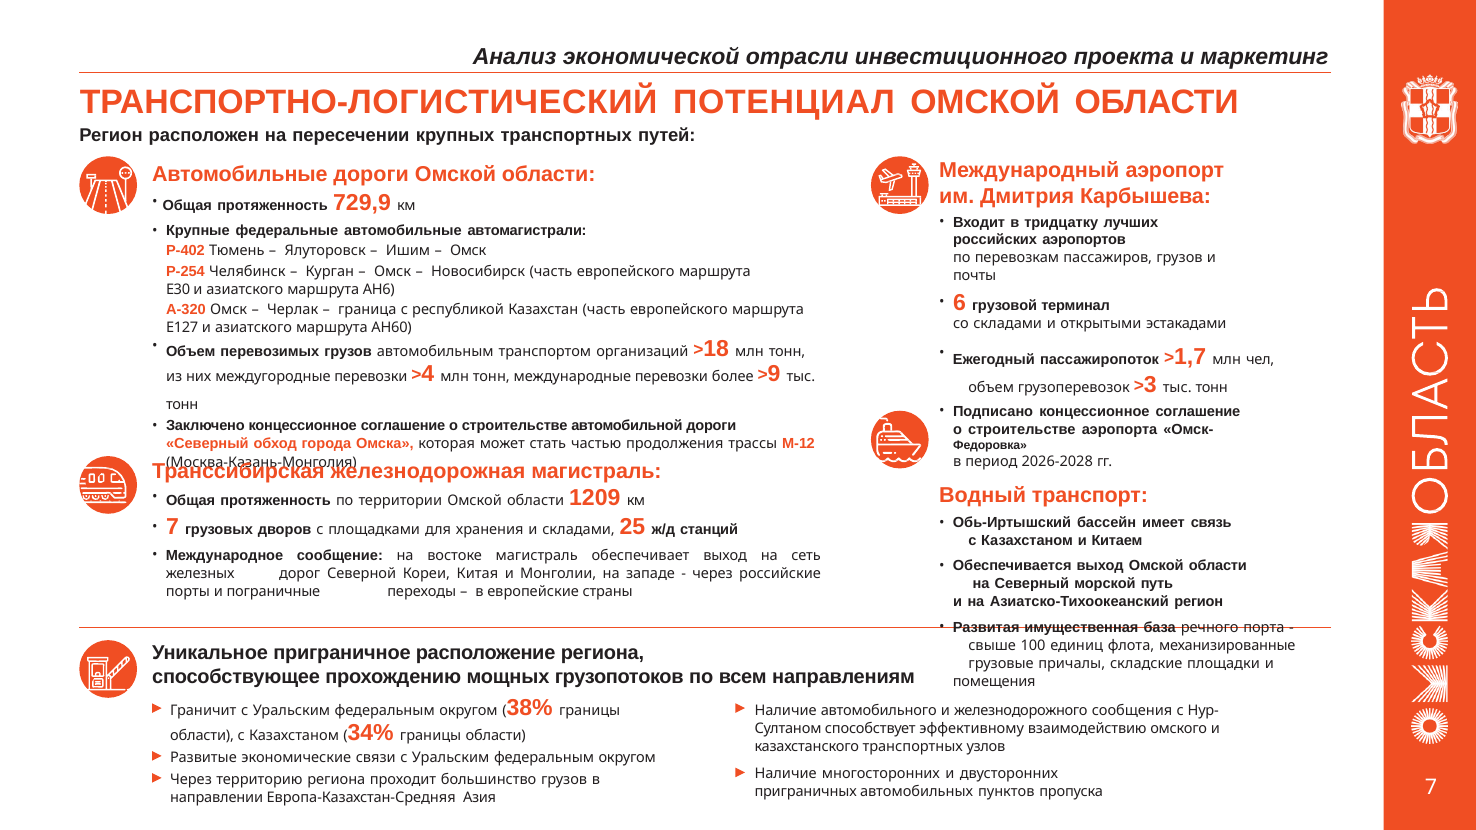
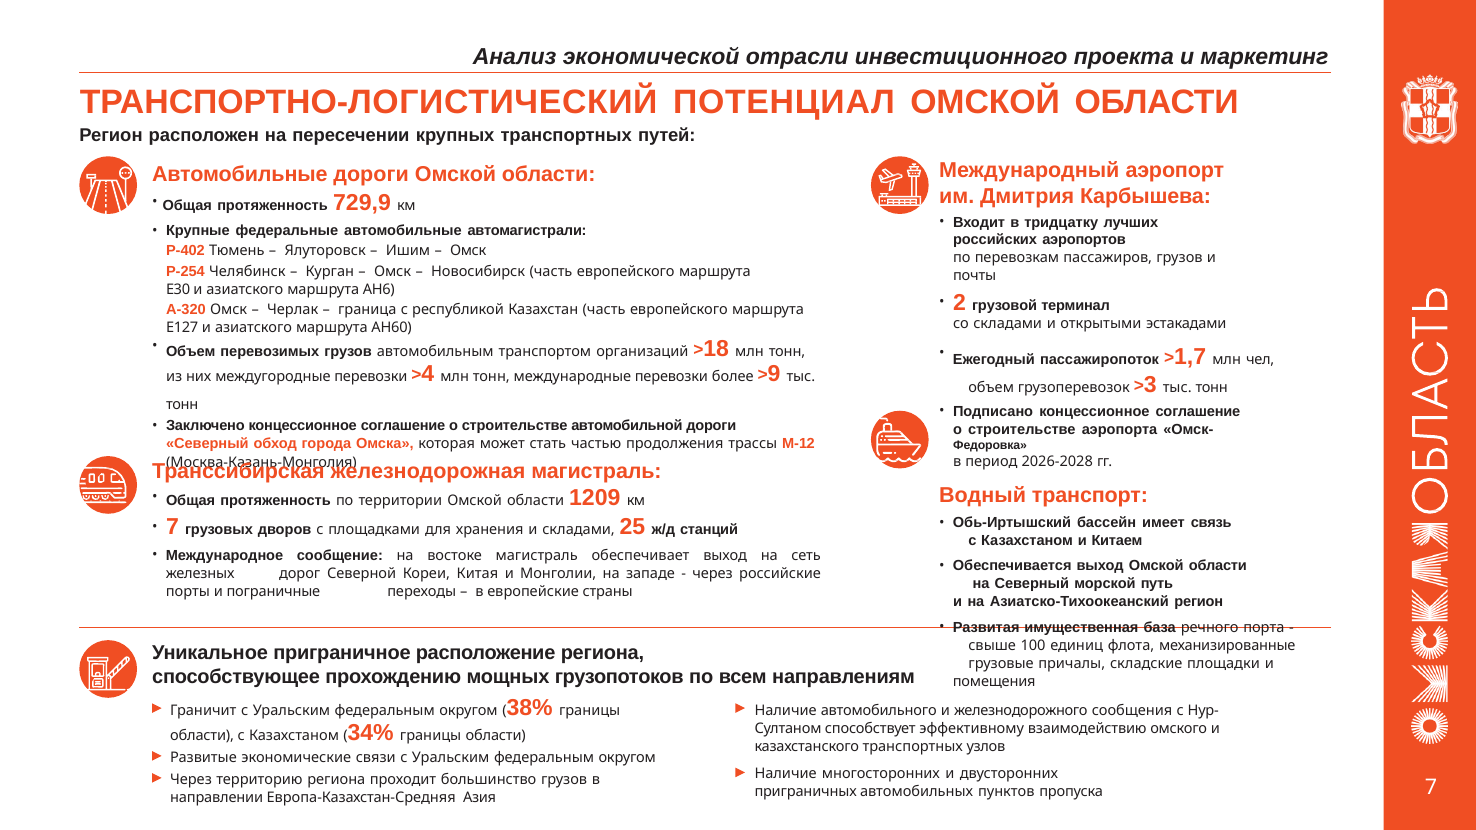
6: 6 -> 2
